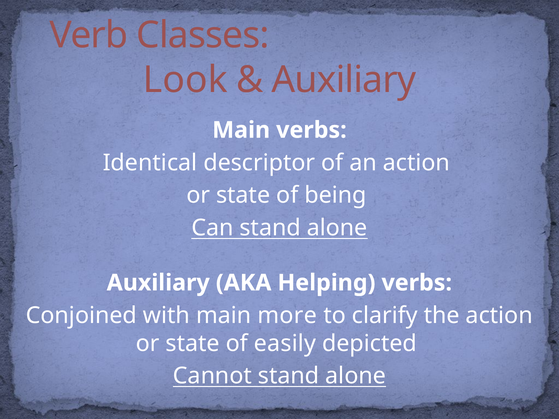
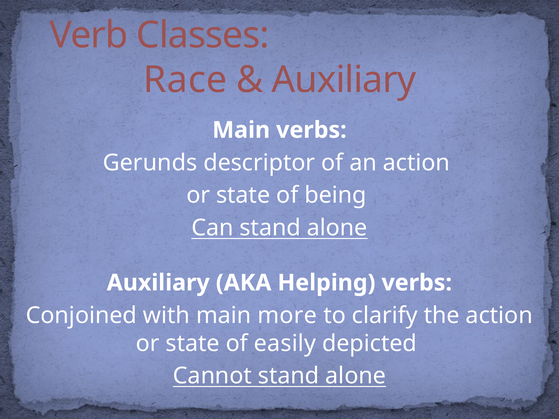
Look: Look -> Race
Identical: Identical -> Gerunds
